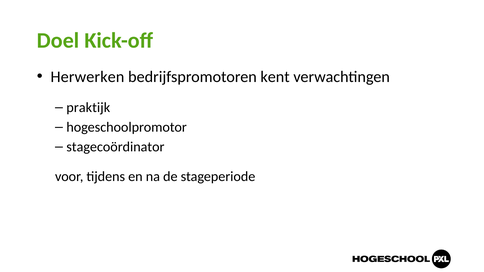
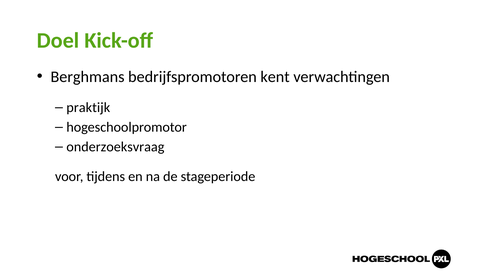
Herwerken: Herwerken -> Berghmans
stagecoördinator: stagecoördinator -> onderzoeksvraag
